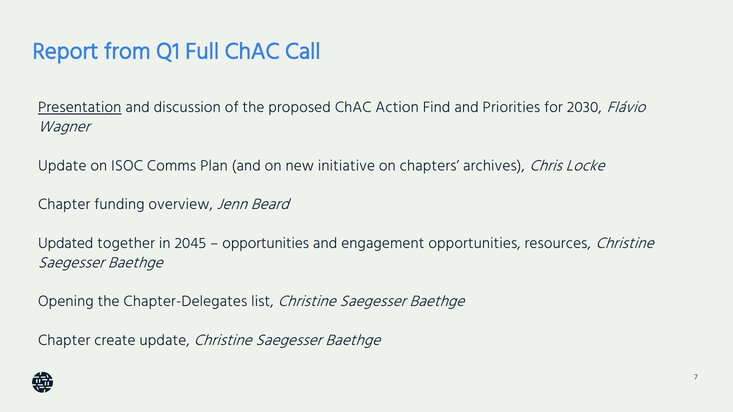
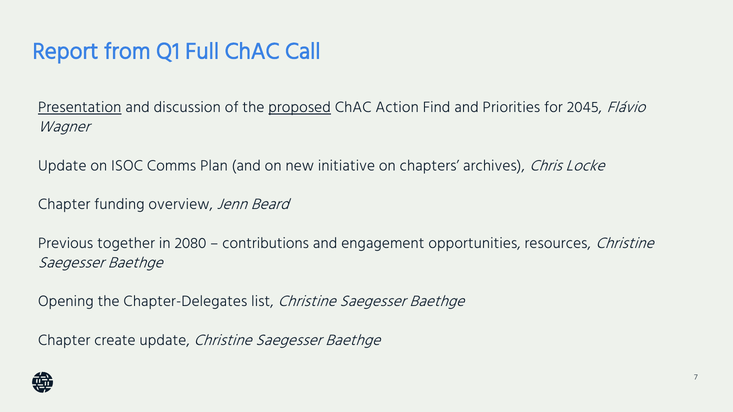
proposed underline: none -> present
2030: 2030 -> 2045
Updated: Updated -> Previous
2045: 2045 -> 2080
opportunities at (266, 243): opportunities -> contributions
